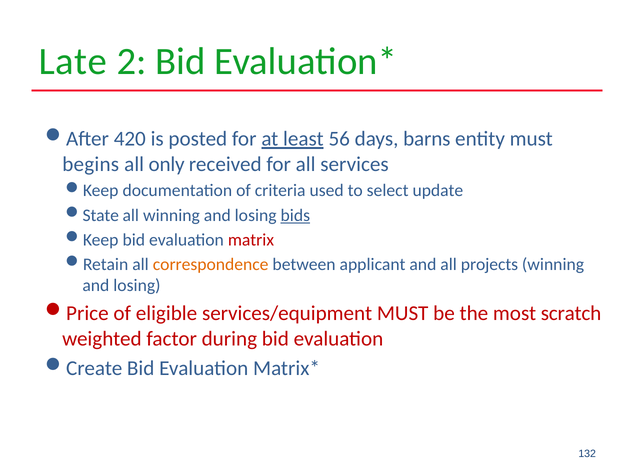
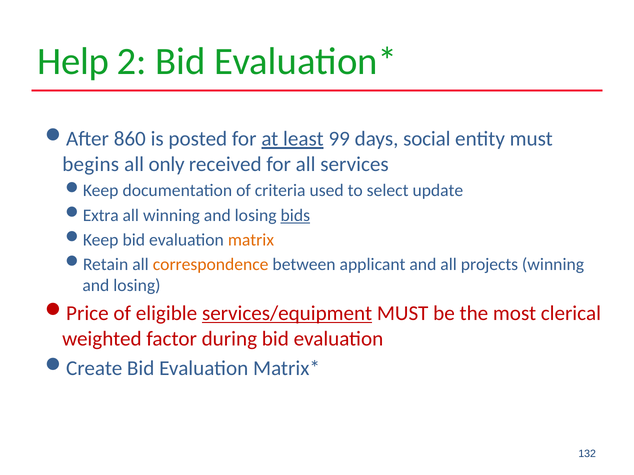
Late: Late -> Help
420: 420 -> 860
56: 56 -> 99
barns: barns -> social
State: State -> Extra
matrix colour: red -> orange
services/equipment underline: none -> present
scratch: scratch -> clerical
